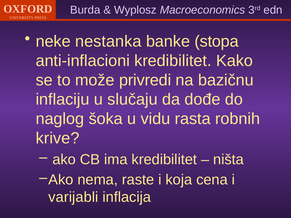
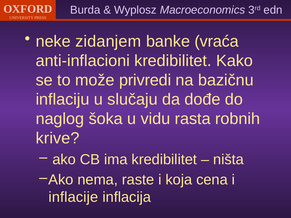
nestanka: nestanka -> zidanjem
stopa: stopa -> vraća
varijabli: varijabli -> inflacije
